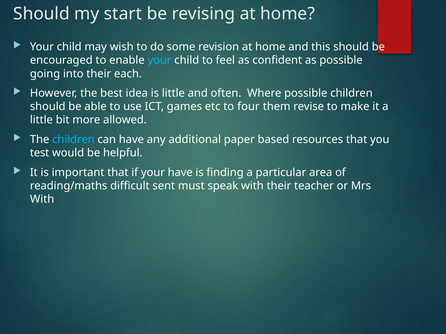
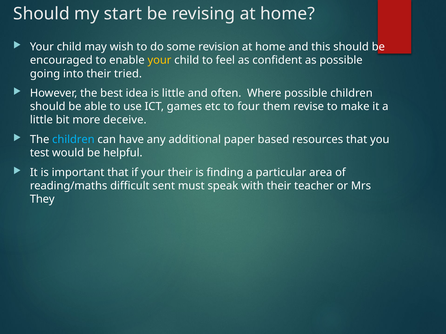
your at (159, 60) colour: light blue -> yellow
each: each -> tried
allowed: allowed -> deceive
your have: have -> their
With at (42, 199): With -> They
